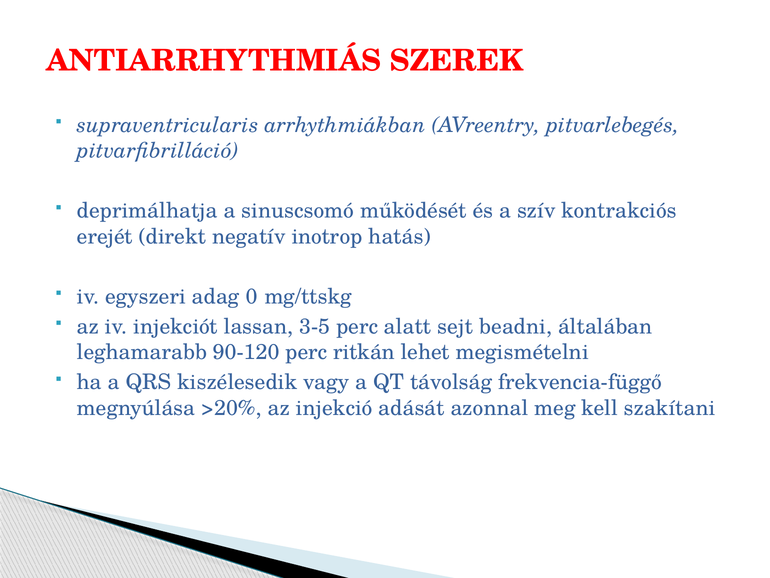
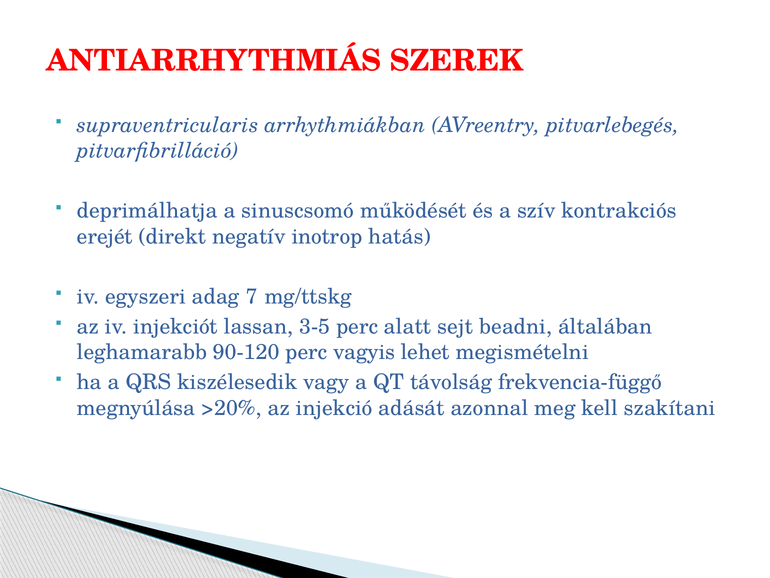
0: 0 -> 7
ritkán: ritkán -> vagyis
